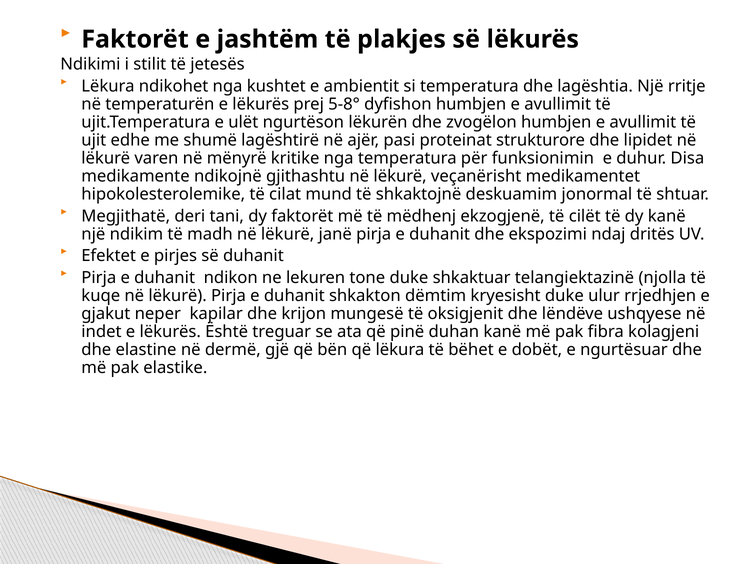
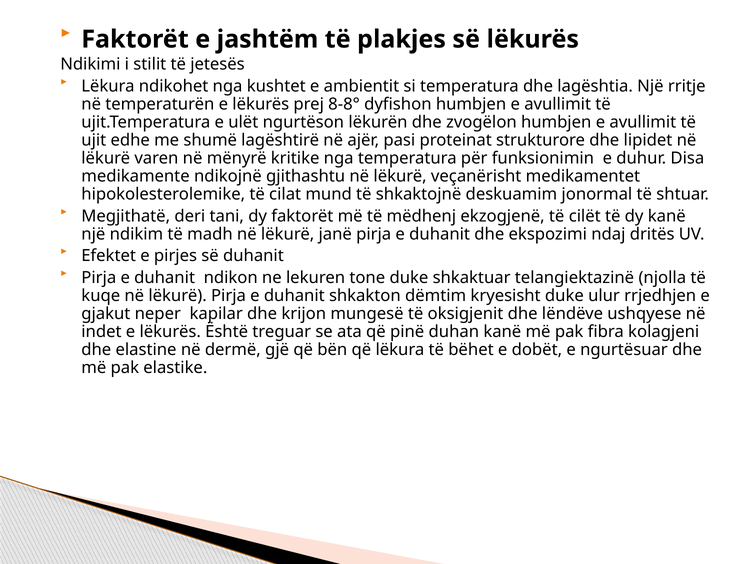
5-8°: 5-8° -> 8-8°
